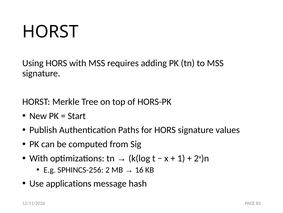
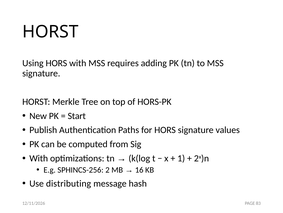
applications: applications -> distributing
